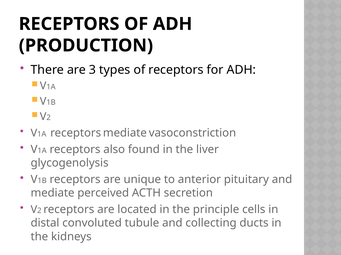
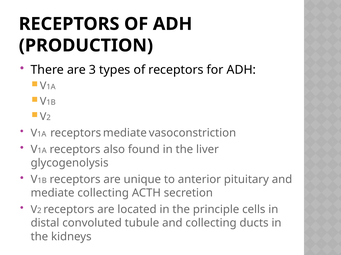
mediate perceived: perceived -> collecting
